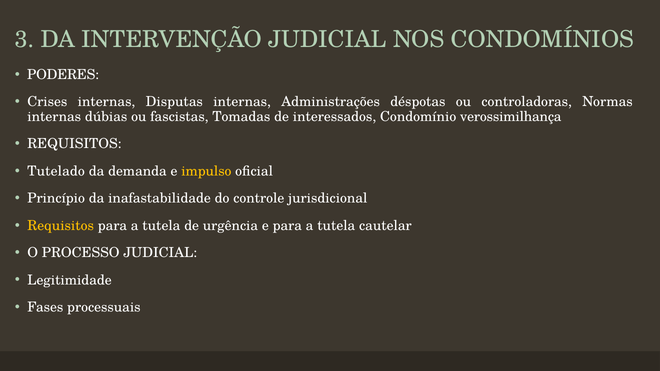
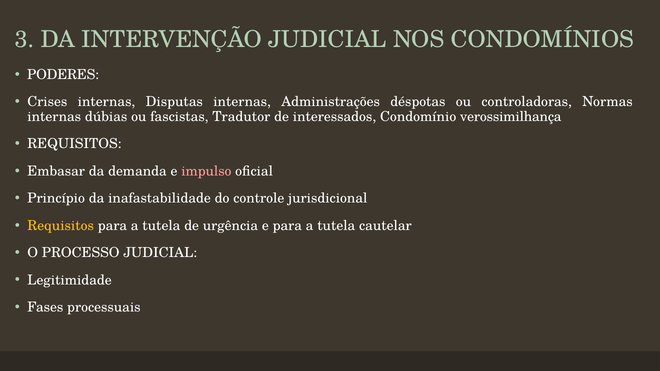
Tomadas: Tomadas -> Tradutor
Tutelado: Tutelado -> Embasar
impulso colour: yellow -> pink
